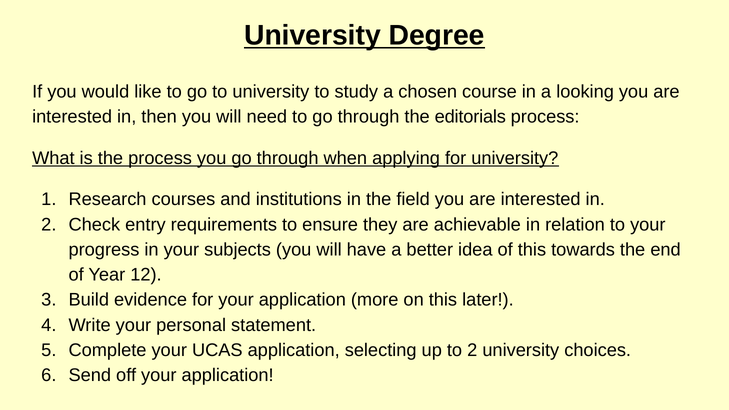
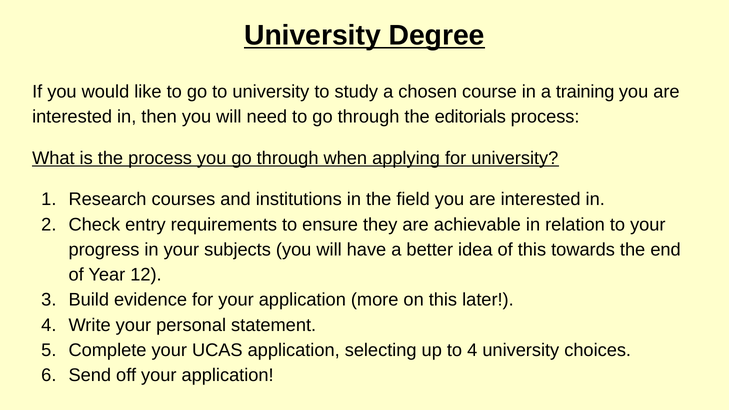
looking: looking -> training
to 2: 2 -> 4
